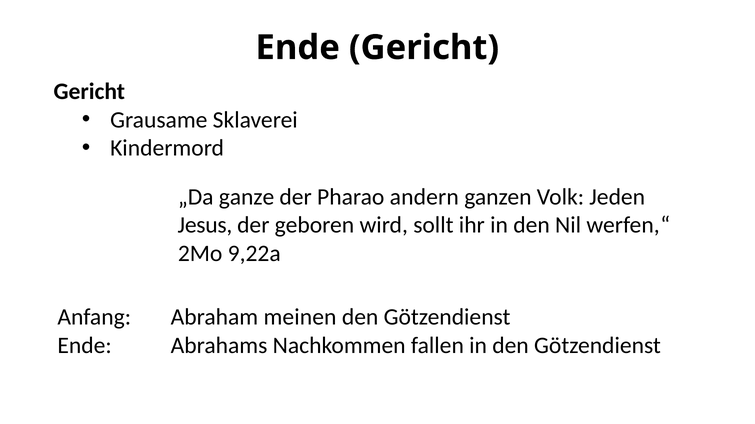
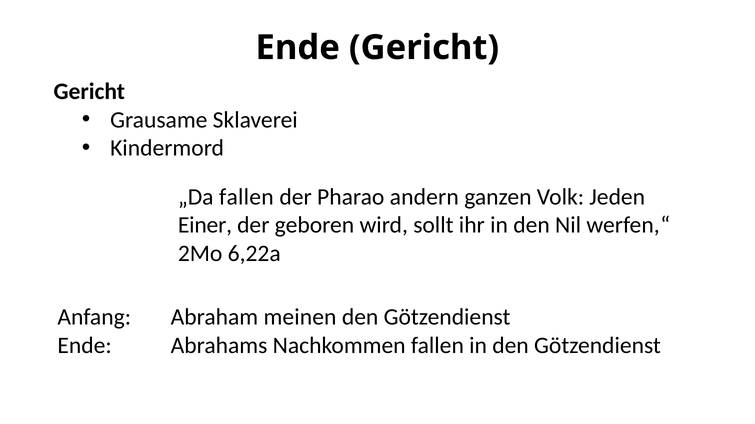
„Da ganze: ganze -> fallen
Jesus: Jesus -> Einer
9,22a: 9,22a -> 6,22a
